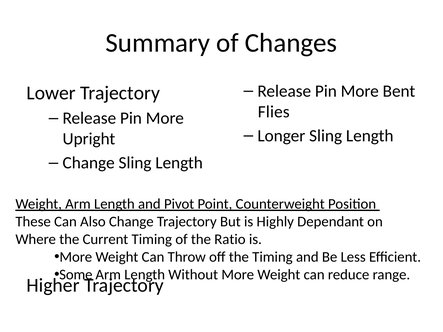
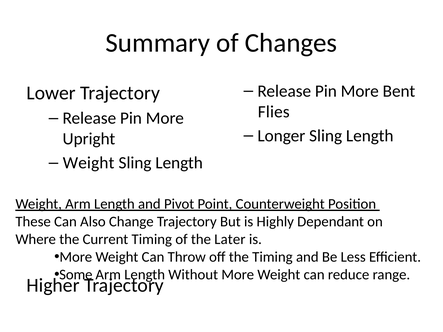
Change at (89, 163): Change -> Weight
Ratio: Ratio -> Later
